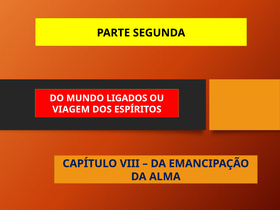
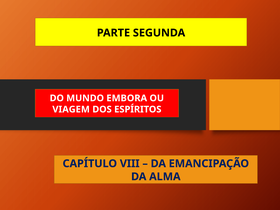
LIGADOS: LIGADOS -> EMBORA
